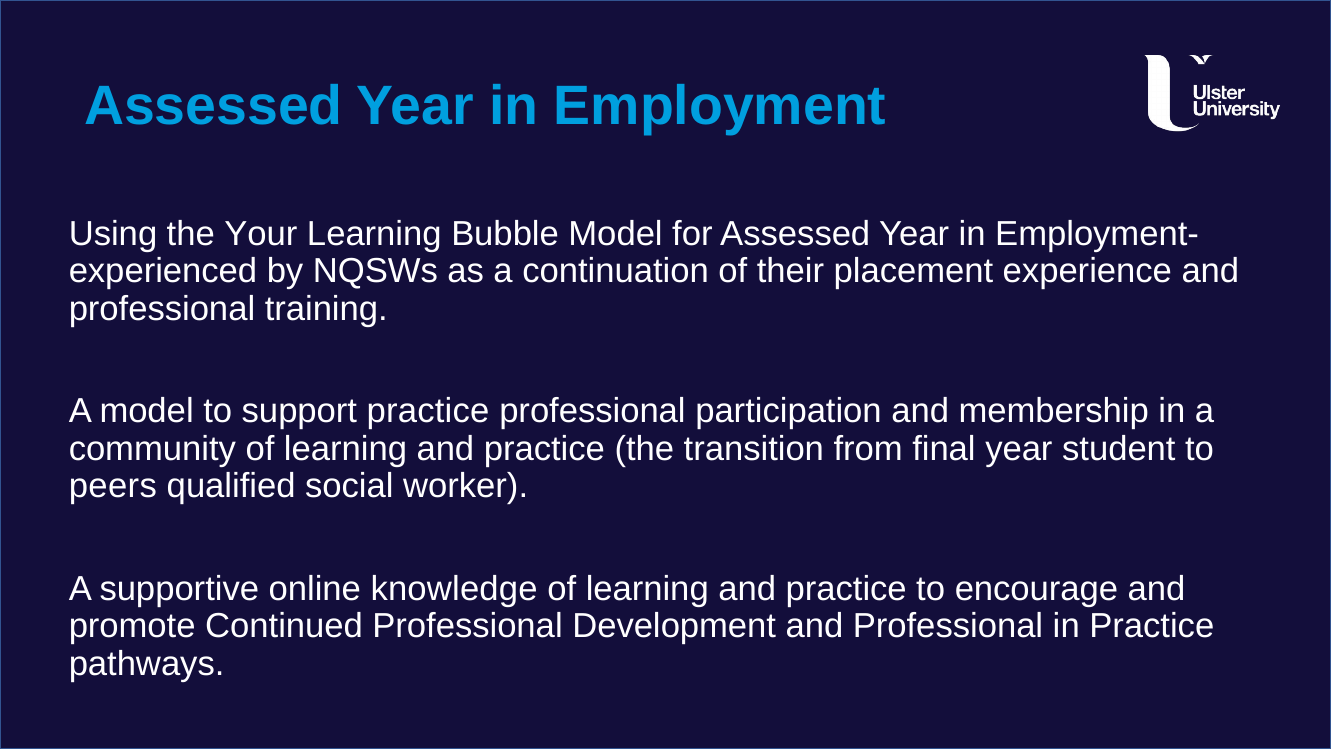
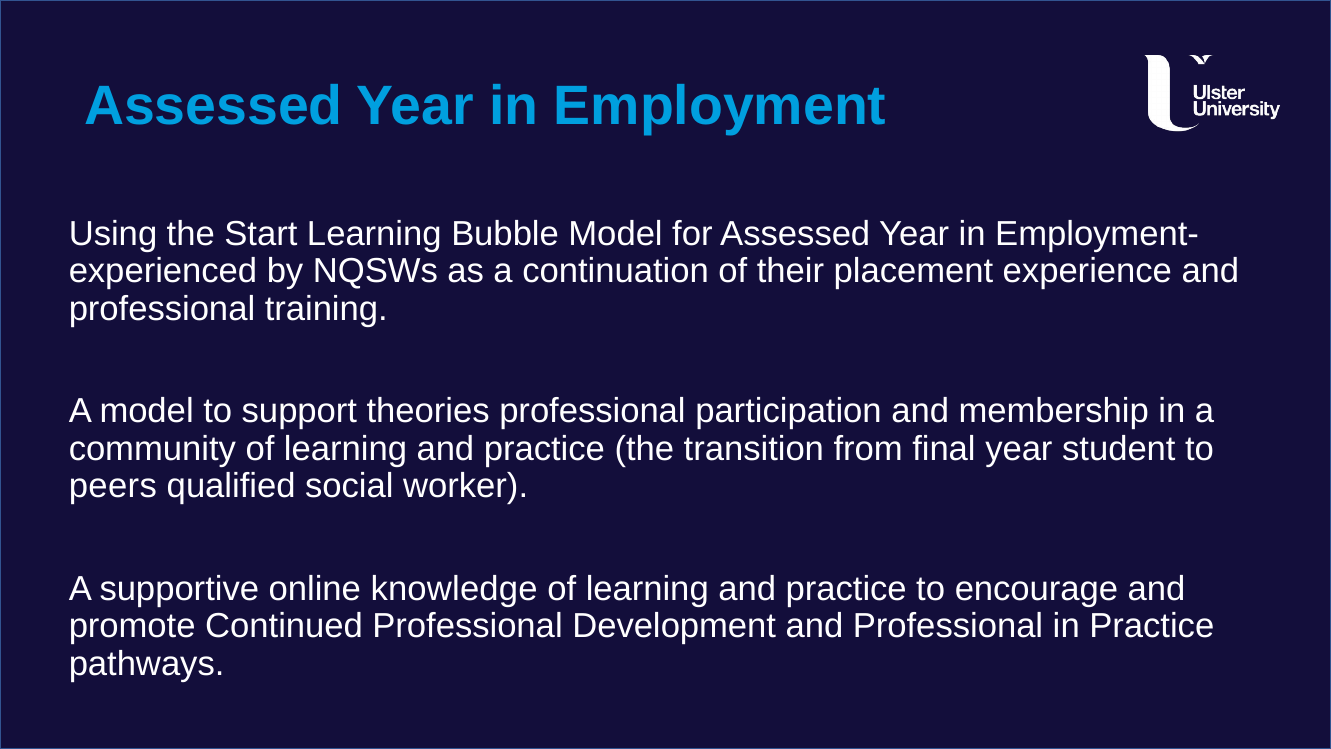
Your: Your -> Start
support practice: practice -> theories
